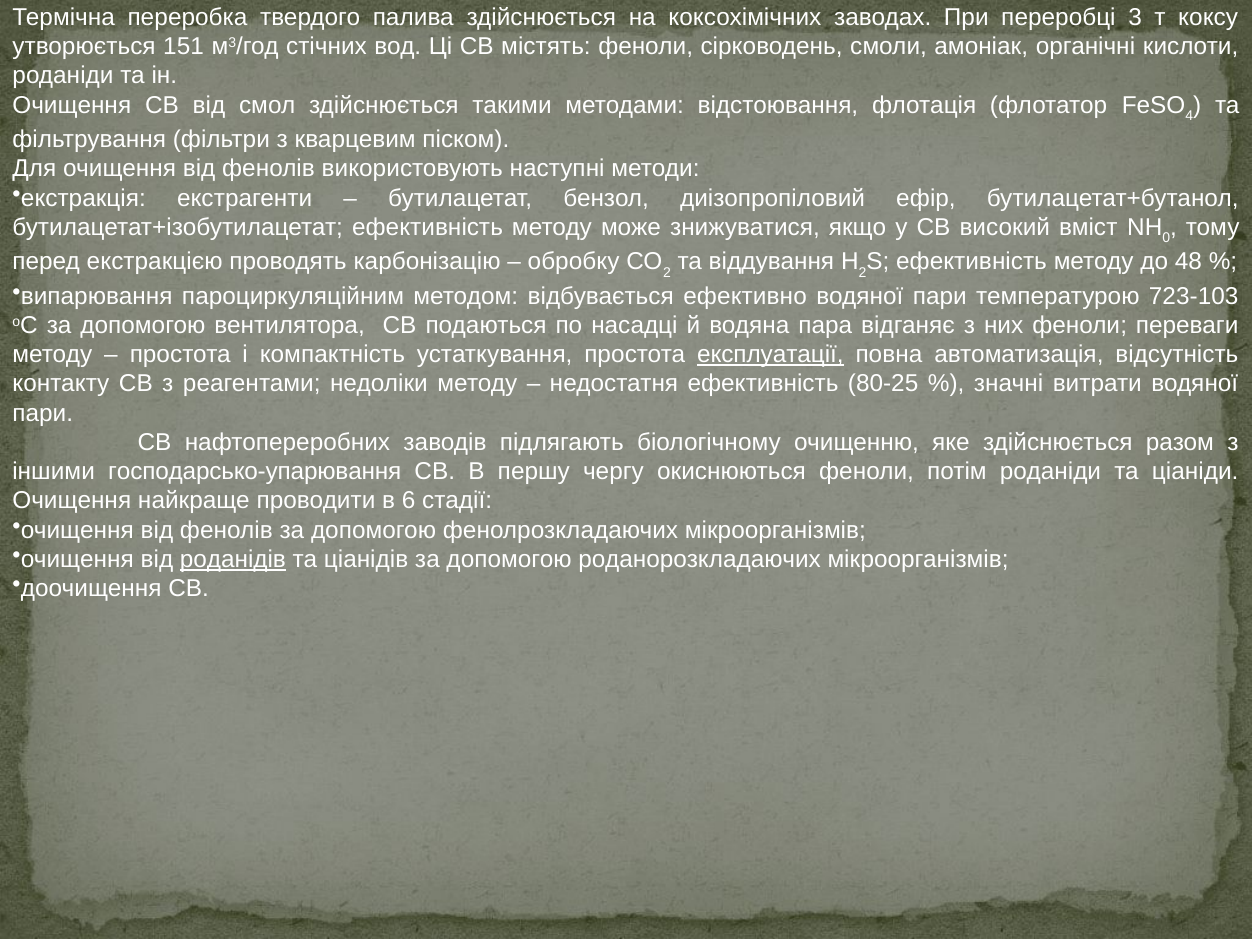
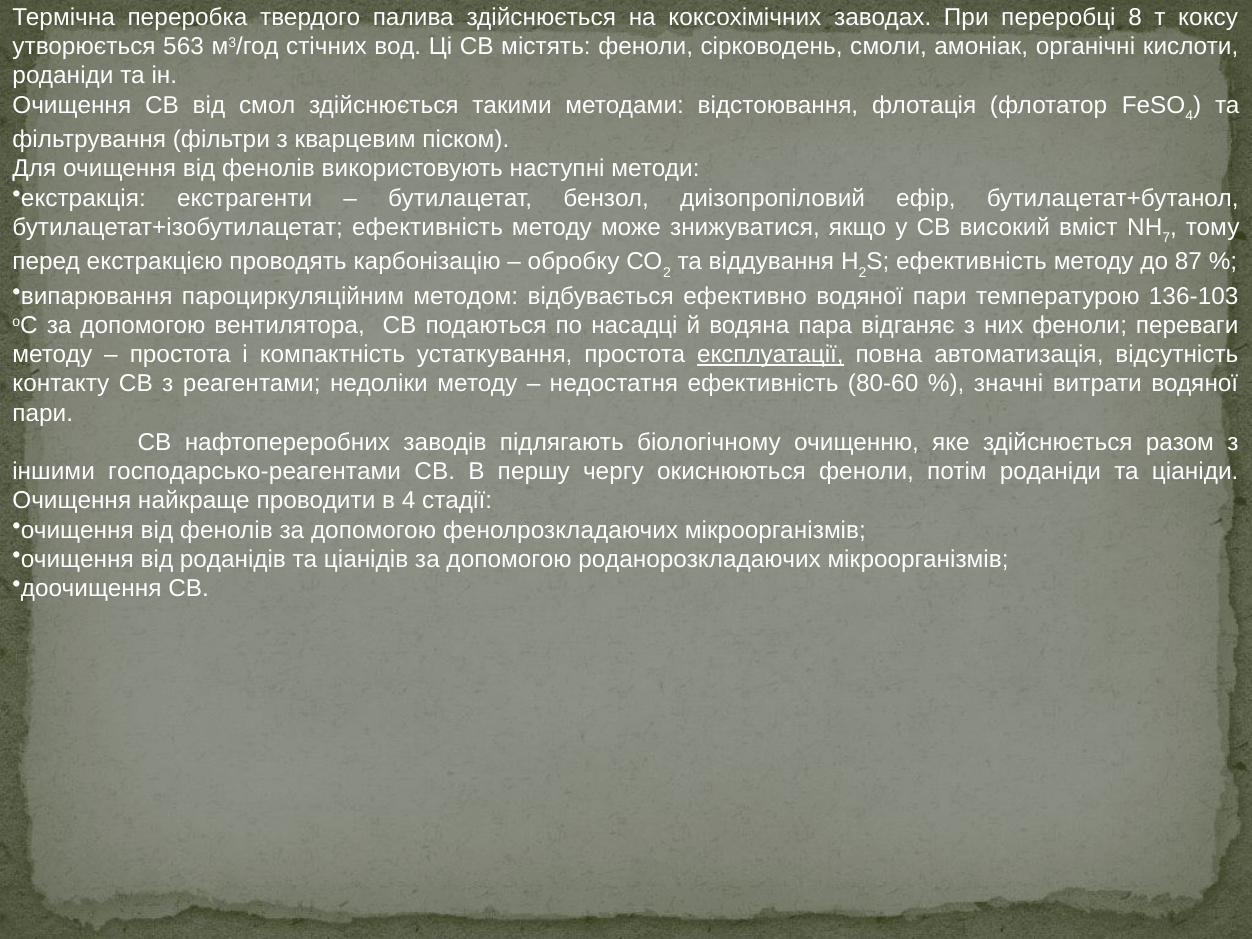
3: 3 -> 8
151: 151 -> 563
0: 0 -> 7
48: 48 -> 87
723-103: 723-103 -> 136-103
80-25: 80-25 -> 80-60
господарсько-упарювання: господарсько-упарювання -> господарсько-реагентами
в 6: 6 -> 4
роданідів underline: present -> none
